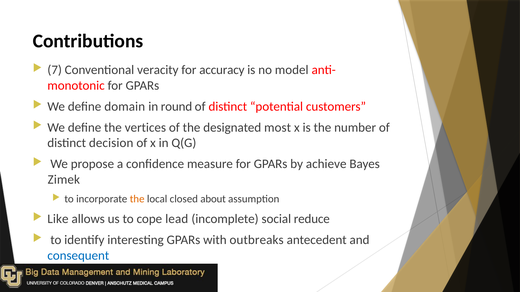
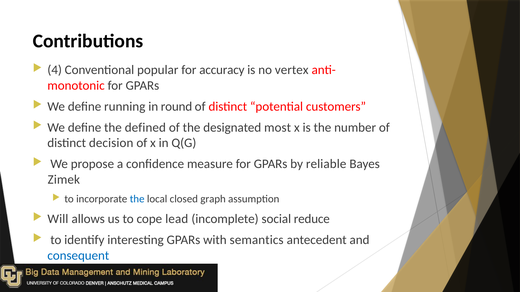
7: 7 -> 4
veracity: veracity -> popular
model: model -> vertex
domain: domain -> running
vertices: vertices -> defined
achieve: achieve -> reliable
the at (137, 199) colour: orange -> blue
about: about -> graph
Like: Like -> Will
outbreaks: outbreaks -> semantics
